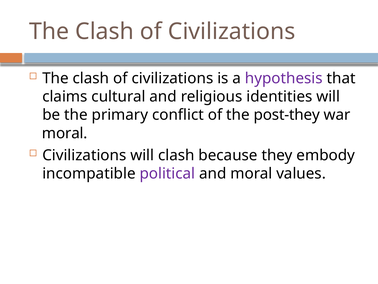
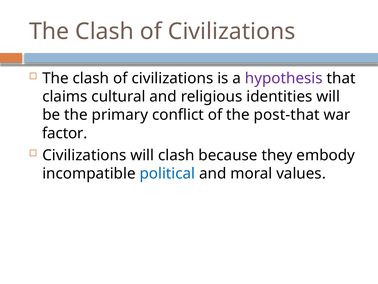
post-they: post-they -> post-that
moral at (65, 133): moral -> factor
political colour: purple -> blue
